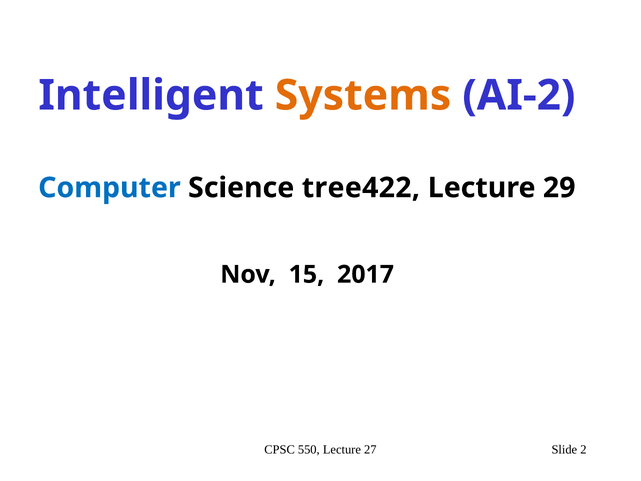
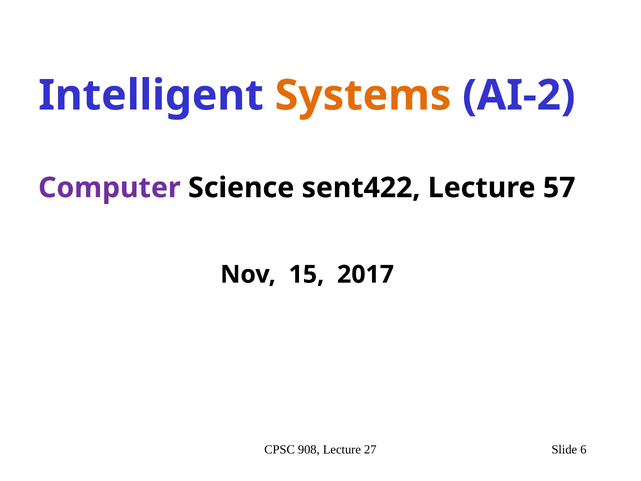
Computer colour: blue -> purple
tree422: tree422 -> sent422
29: 29 -> 57
550: 550 -> 908
2: 2 -> 6
